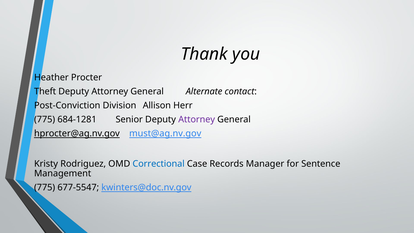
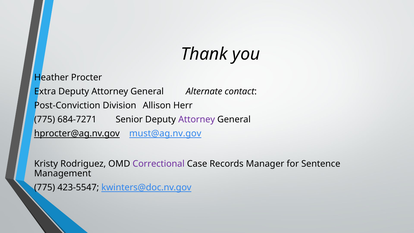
Theft: Theft -> Extra
684-1281: 684-1281 -> 684-7271
Correctional colour: blue -> purple
677-5547: 677-5547 -> 423-5547
